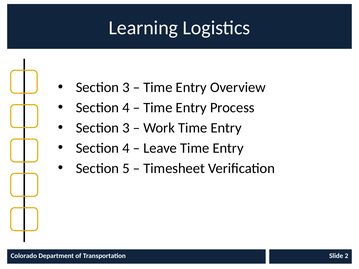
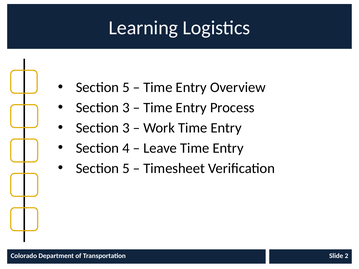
3 at (126, 87): 3 -> 5
4 at (126, 108): 4 -> 3
